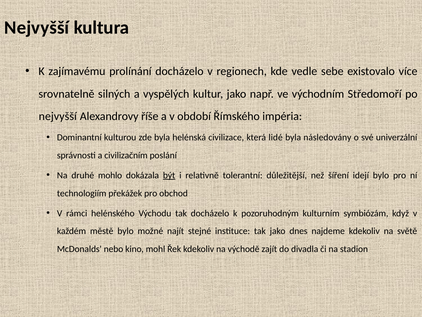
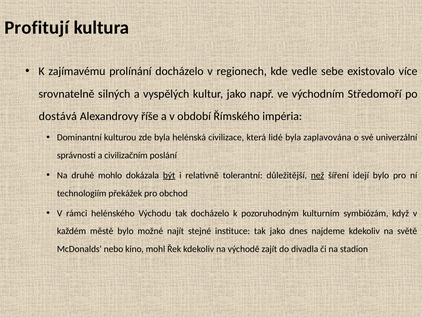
Nejvyšší at (37, 28): Nejvyšší -> Profitují
nejvyšší at (58, 116): nejvyšší -> dostává
následovány: následovány -> zaplavována
než underline: none -> present
